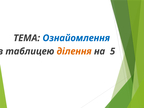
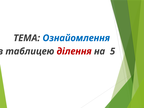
ділення colour: orange -> red
